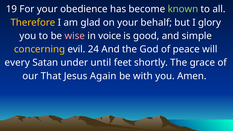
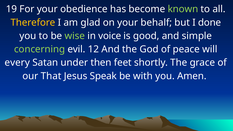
glory: glory -> done
wise colour: pink -> light green
concerning colour: yellow -> light green
24: 24 -> 12
until: until -> then
Again: Again -> Speak
